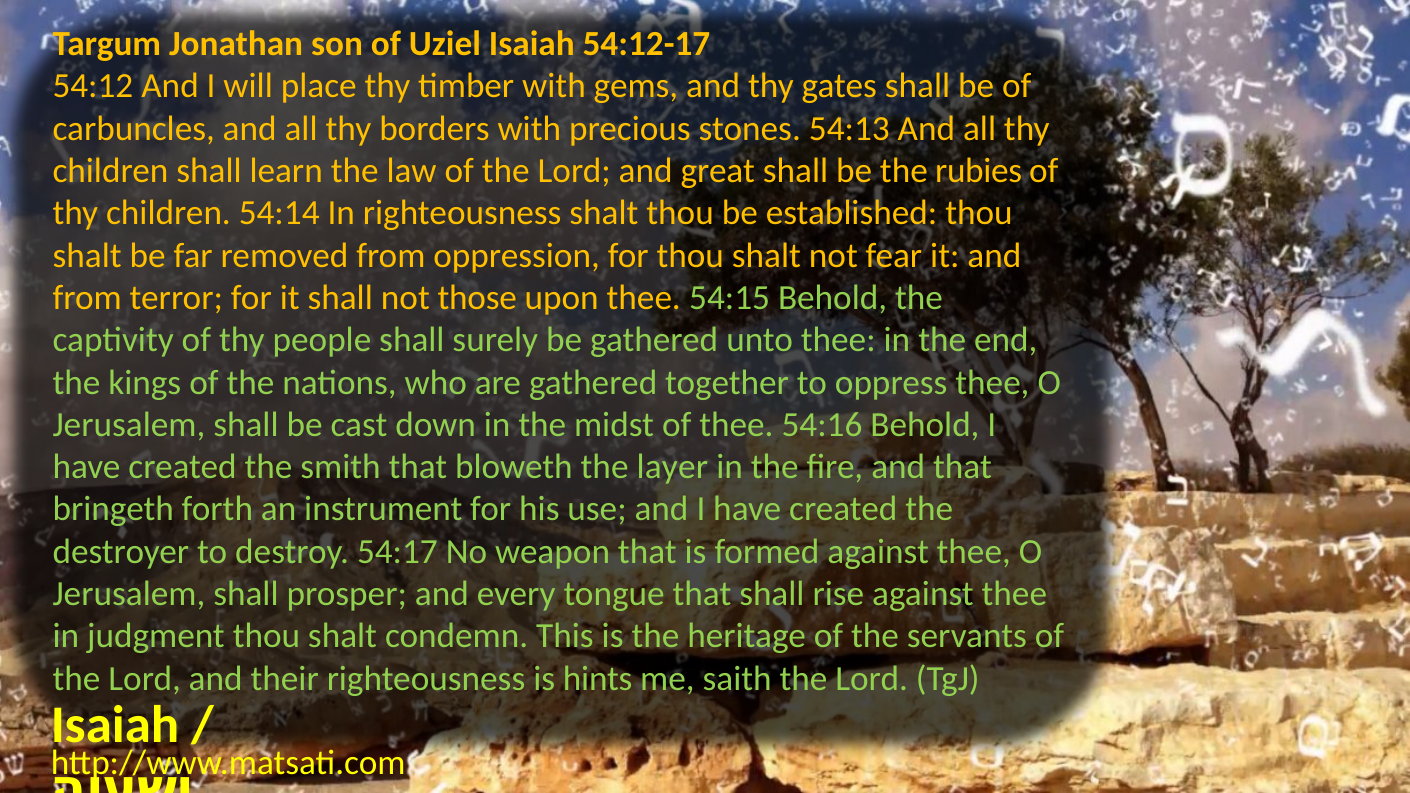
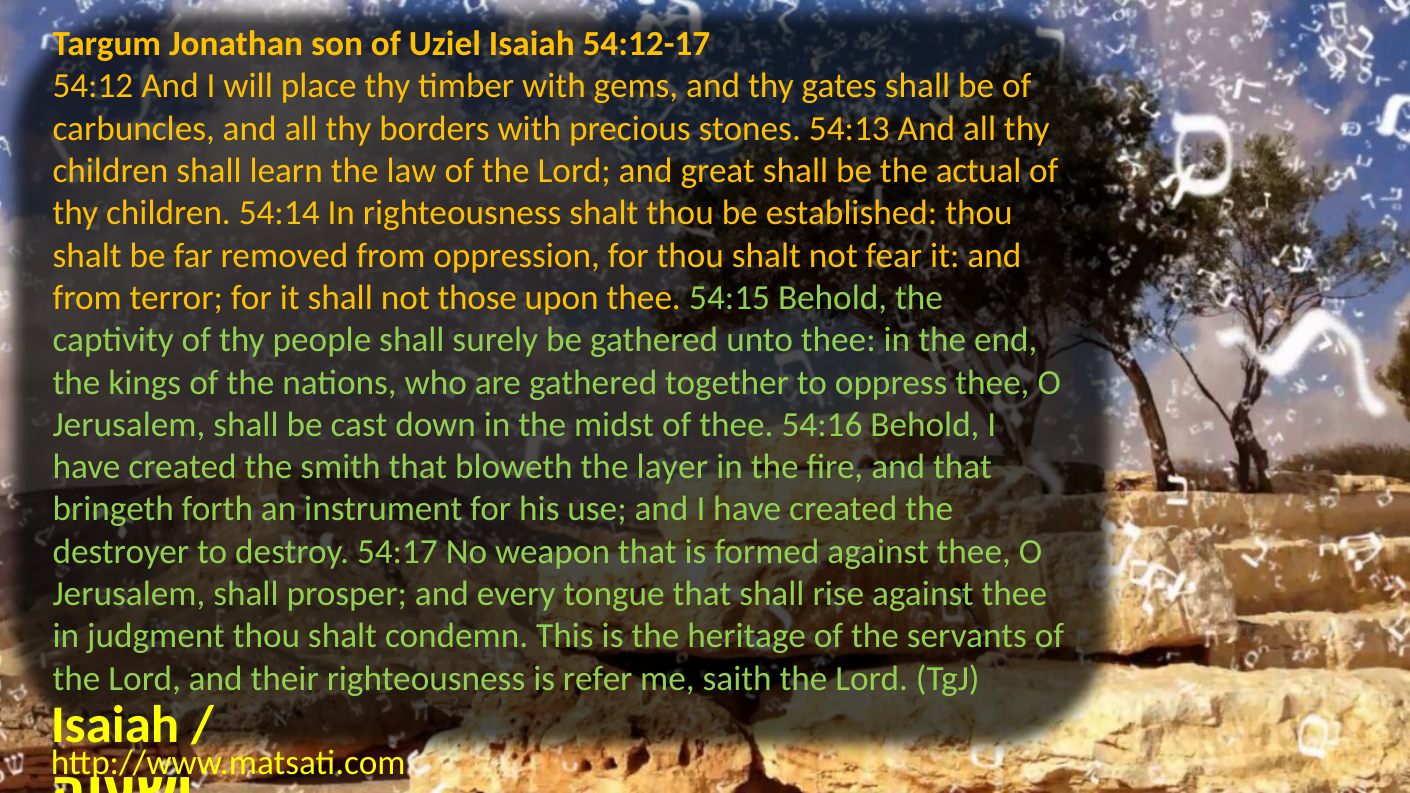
rubies: rubies -> actual
hints: hints -> refer
